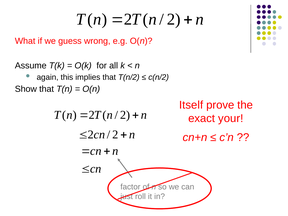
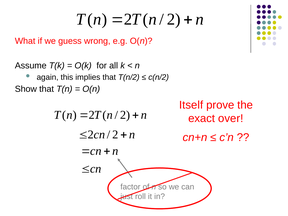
your: your -> over
